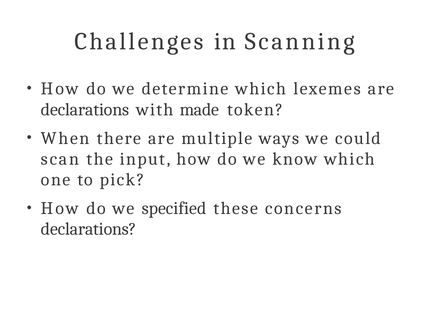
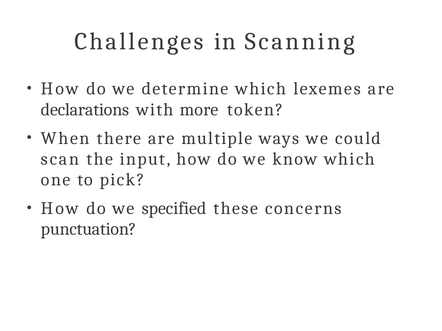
made: made -> more
declarations at (89, 229): declarations -> punctuation
